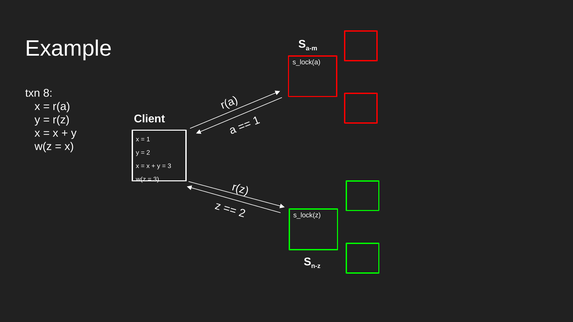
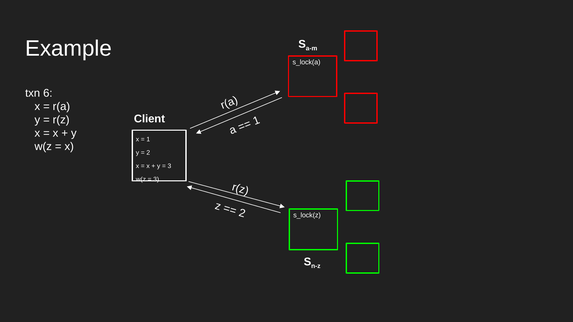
8: 8 -> 6
